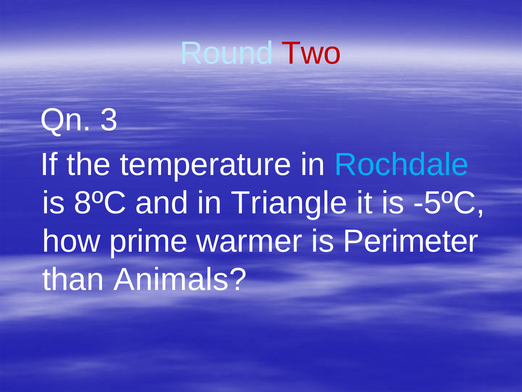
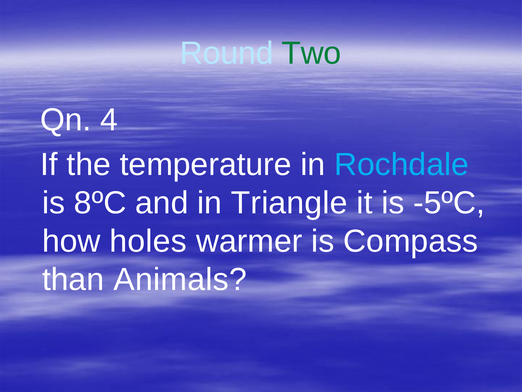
Two colour: red -> green
3: 3 -> 4
prime: prime -> holes
Perimeter: Perimeter -> Compass
